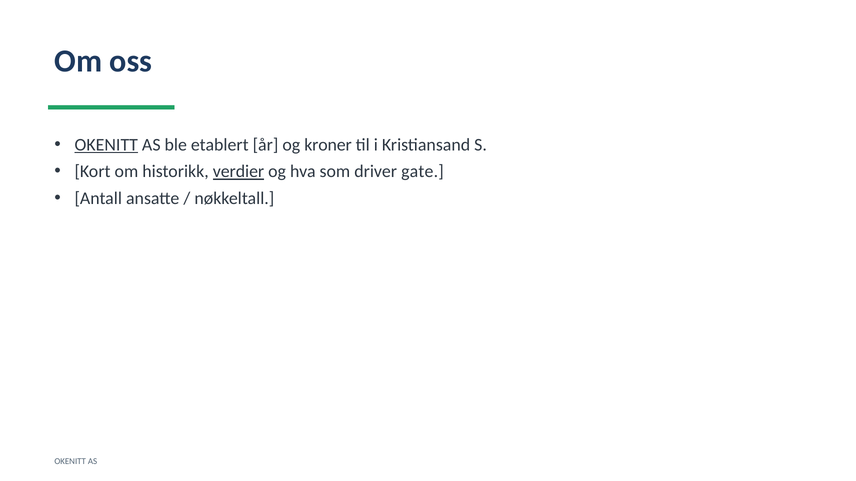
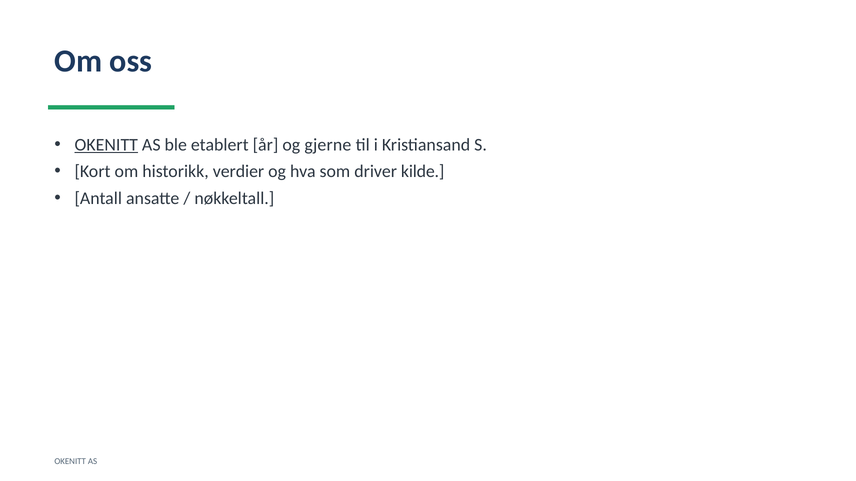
kroner: kroner -> gjerne
verdier underline: present -> none
gate: gate -> kilde
